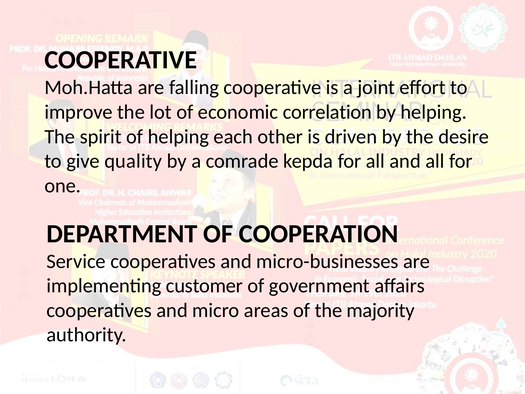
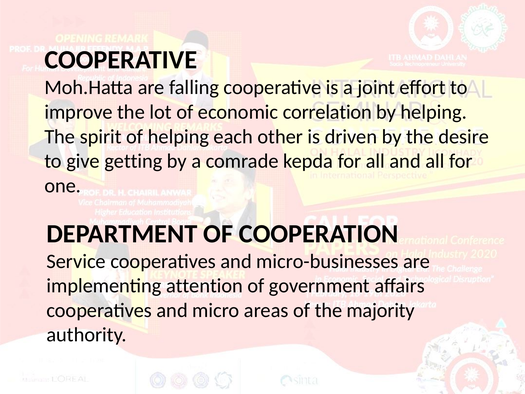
quality: quality -> getting
customer: customer -> attention
